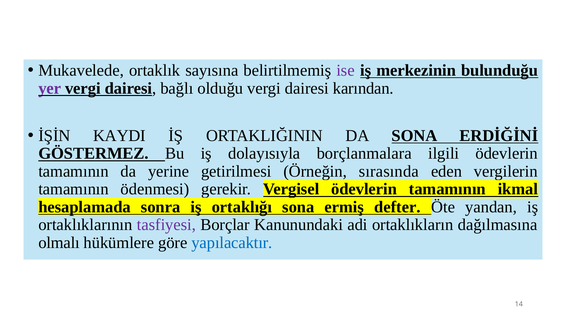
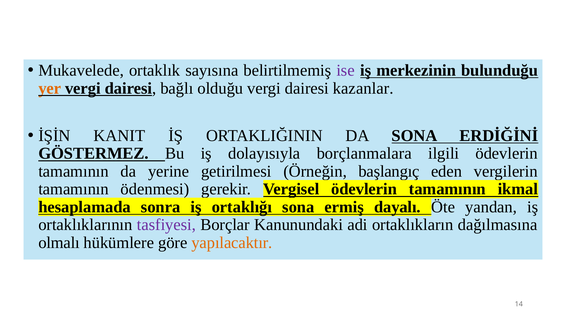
yer colour: purple -> orange
karından: karından -> kazanlar
KAYDI: KAYDI -> KANIT
sırasında: sırasında -> başlangıç
defter: defter -> dayalı
yapılacaktır colour: blue -> orange
